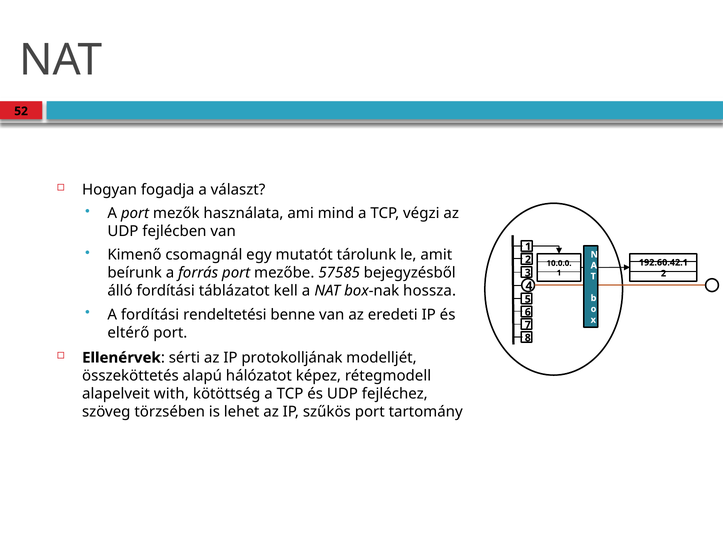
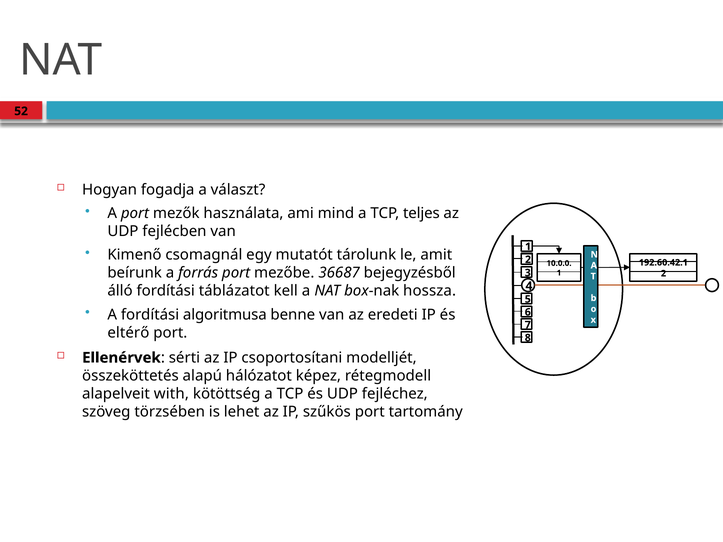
végzi: végzi -> teljes
57585: 57585 -> 36687
rendeltetési: rendeltetési -> algoritmusa
protokolljának: protokolljának -> csoportosítani
